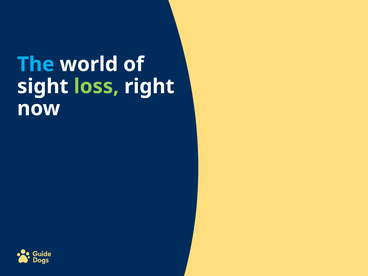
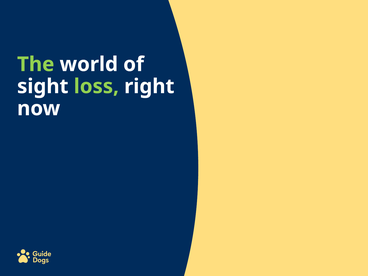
The colour: light blue -> light green
